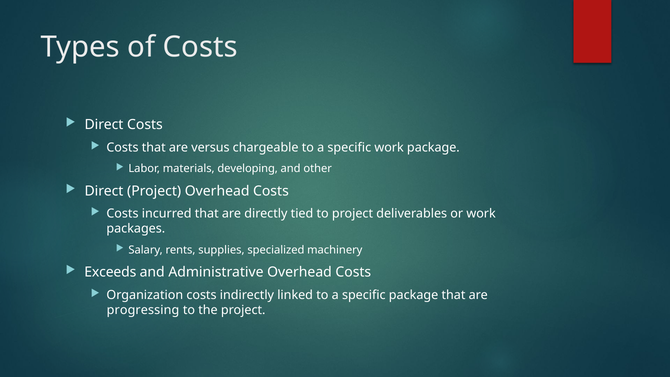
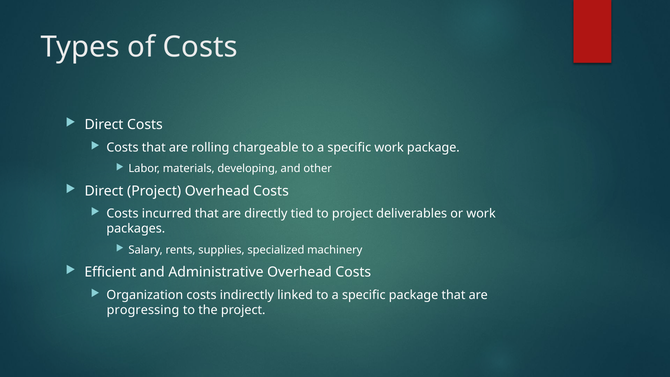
versus: versus -> rolling
Exceeds: Exceeds -> Efficient
